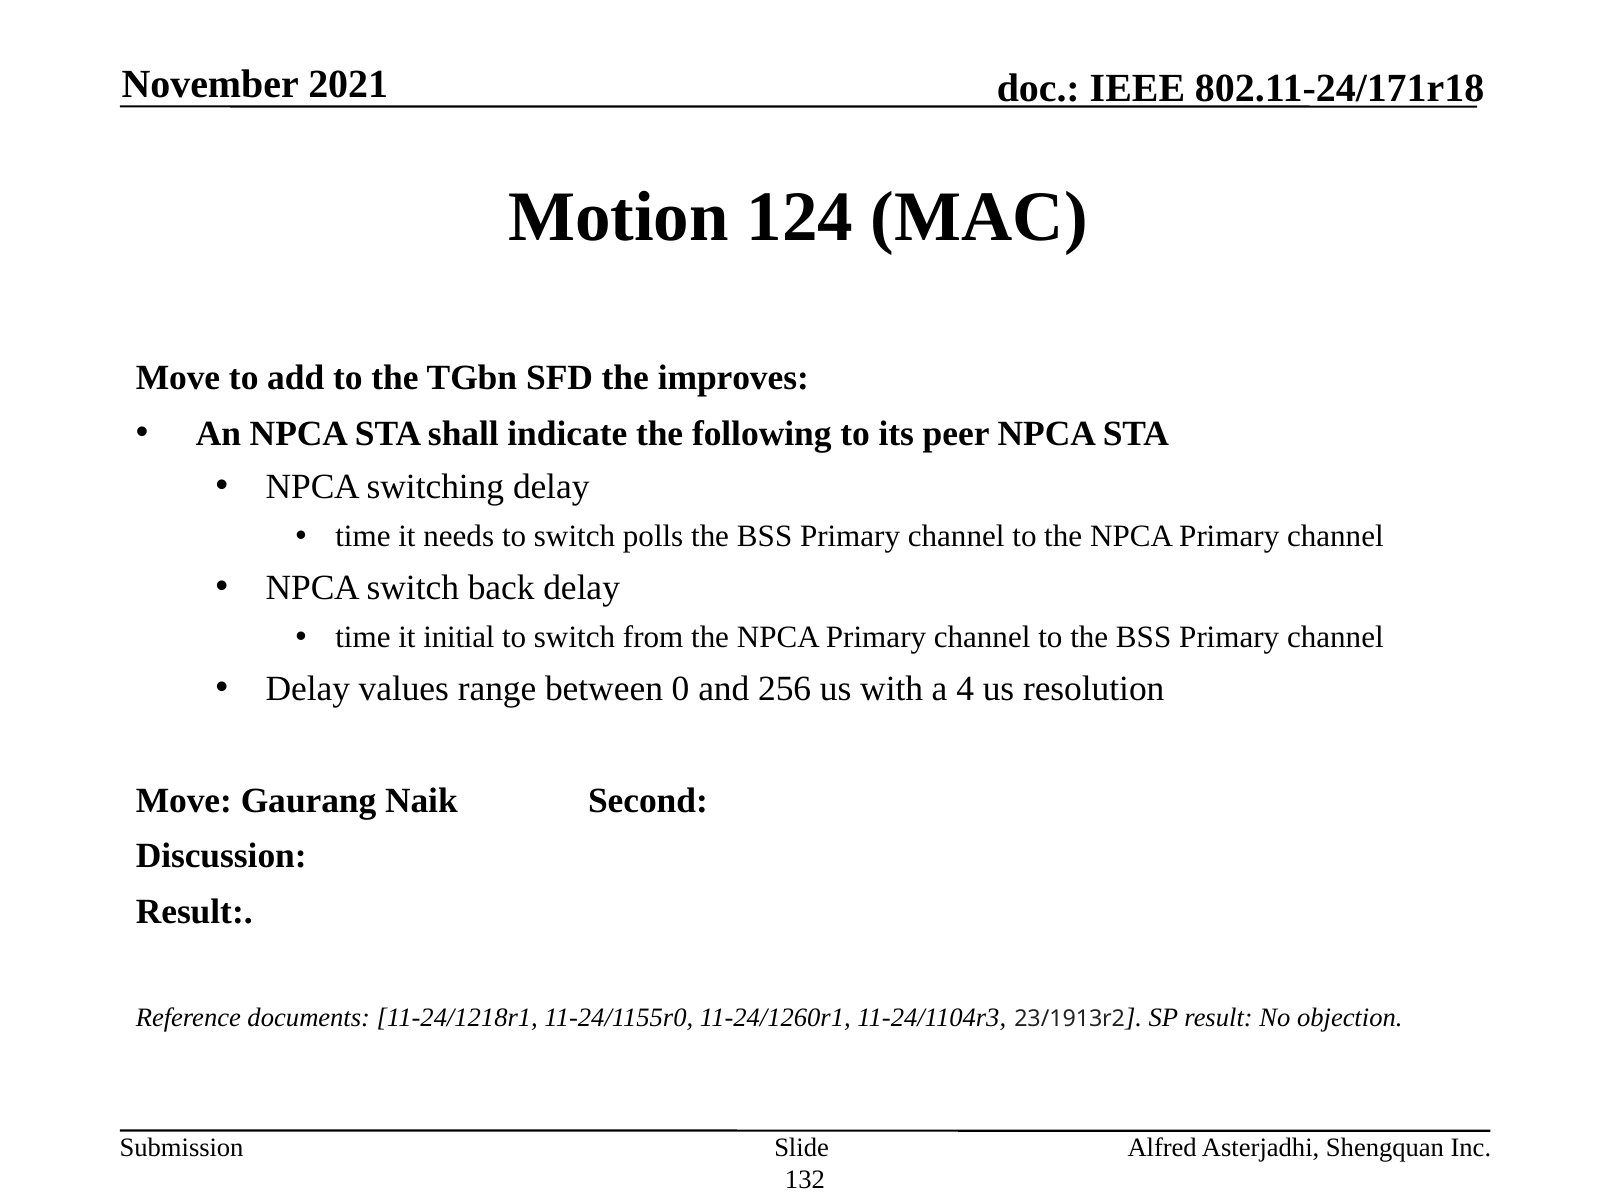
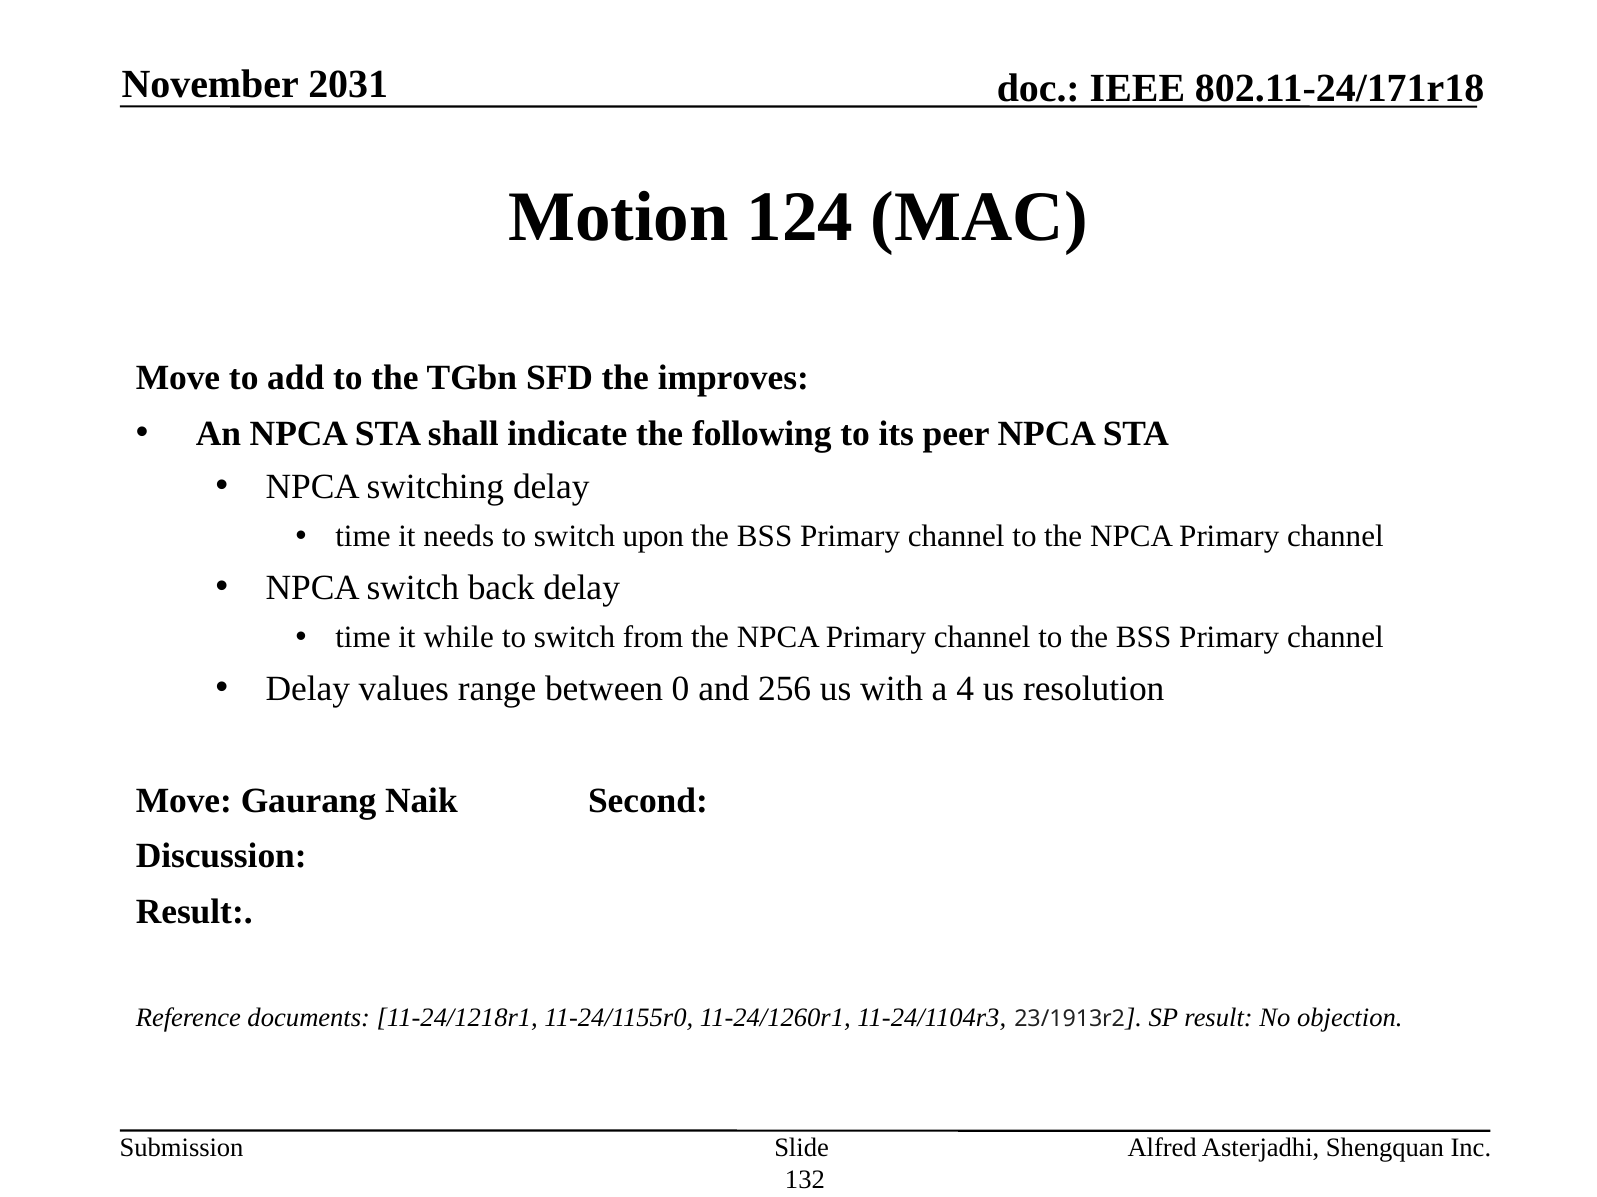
2021: 2021 -> 2031
polls: polls -> upon
initial: initial -> while
